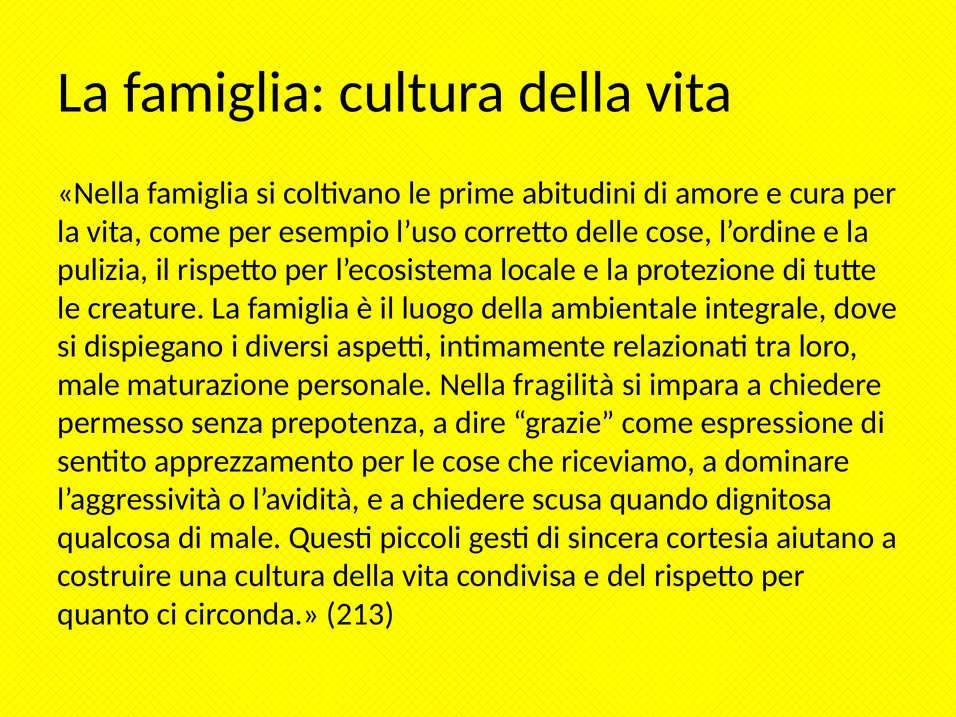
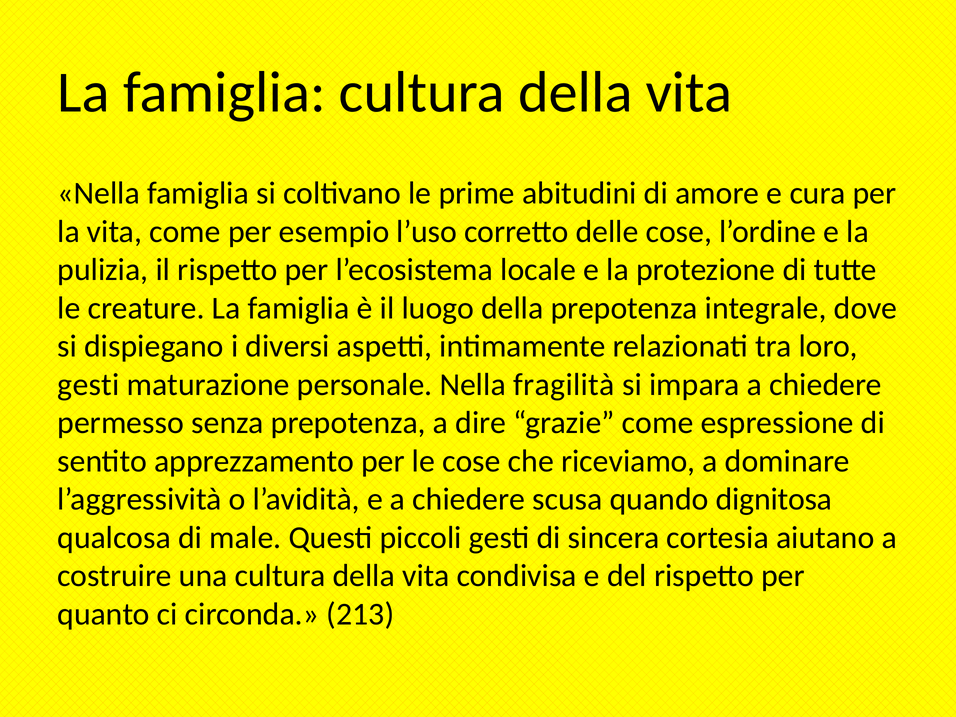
della ambientale: ambientale -> prepotenza
male at (89, 385): male -> gesti
